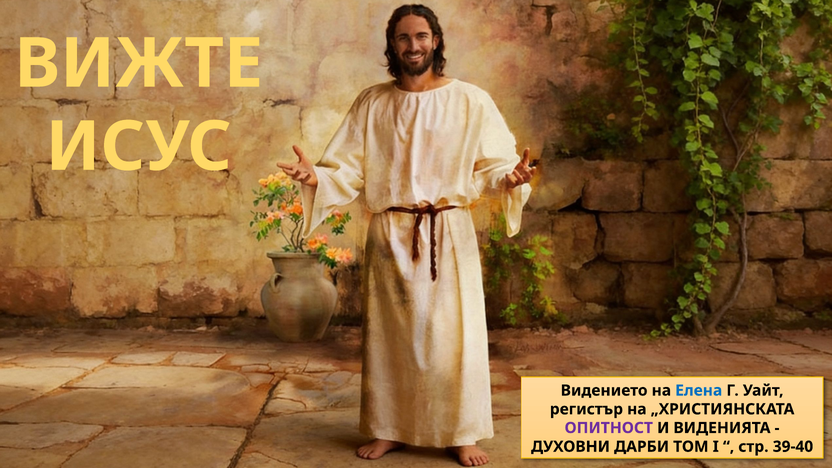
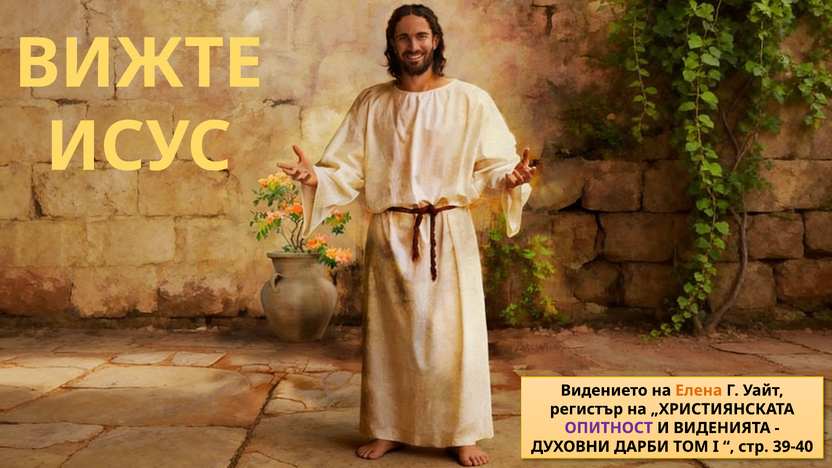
Елена colour: blue -> orange
